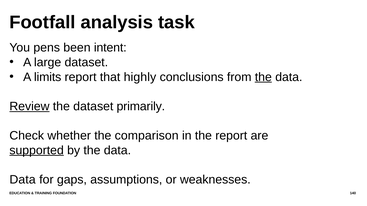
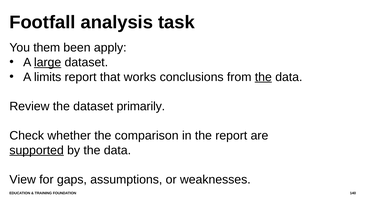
pens: pens -> them
intent: intent -> apply
large underline: none -> present
highly: highly -> works
Review underline: present -> none
Data at (23, 180): Data -> View
